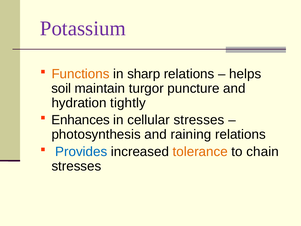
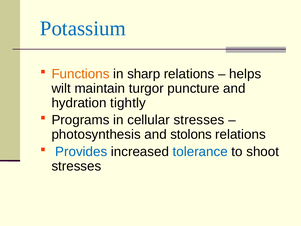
Potassium colour: purple -> blue
soil: soil -> wilt
Enhances: Enhances -> Programs
raining: raining -> stolons
tolerance colour: orange -> blue
chain: chain -> shoot
